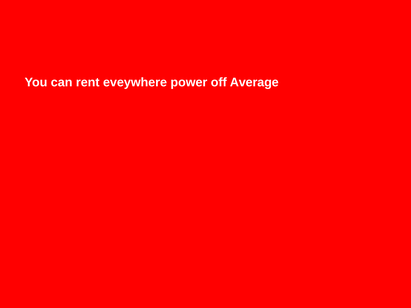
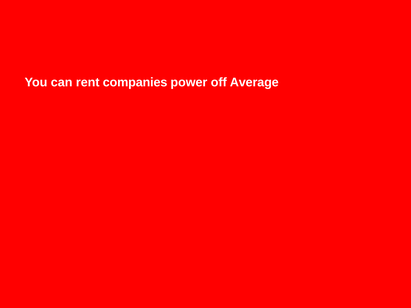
eveywhere: eveywhere -> companies
